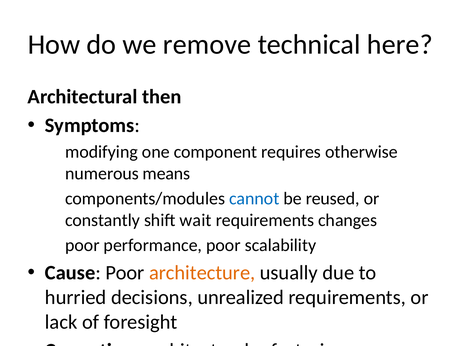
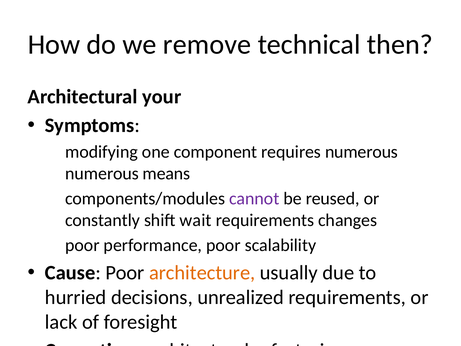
here: here -> then
then: then -> your
requires otherwise: otherwise -> numerous
cannot colour: blue -> purple
